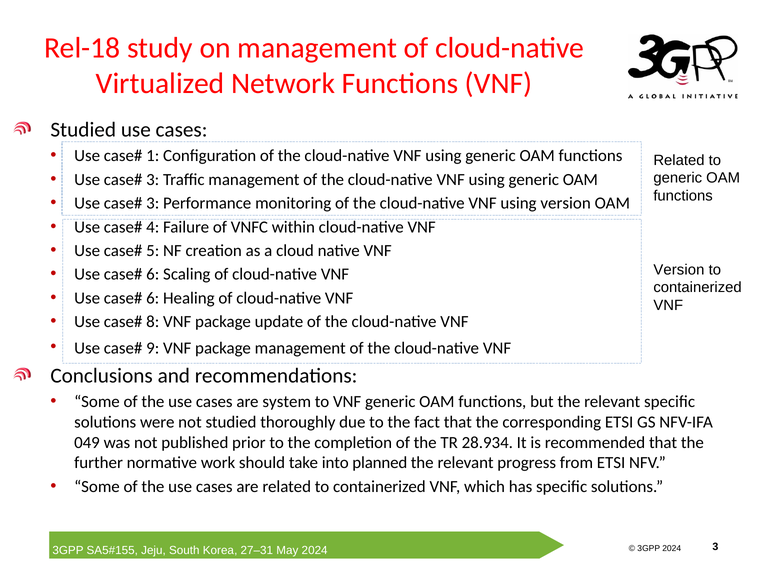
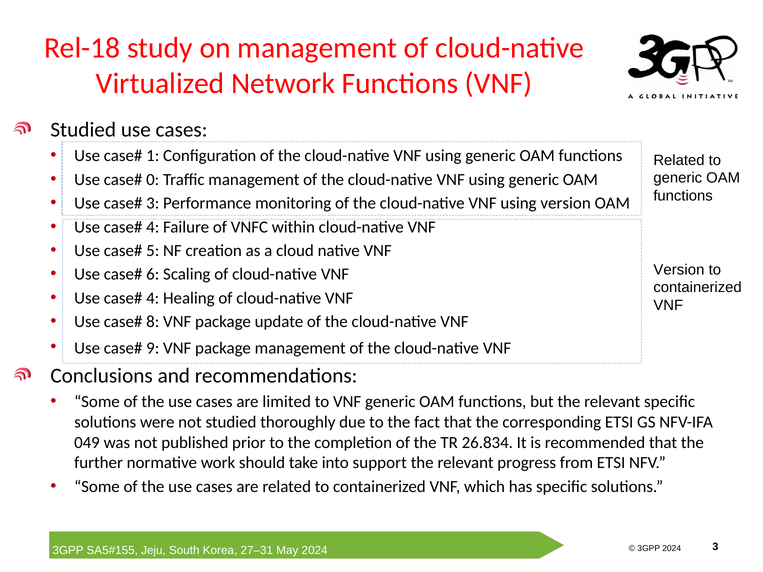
3 at (153, 180): 3 -> 0
6 at (153, 298): 6 -> 4
system: system -> limited
28.934: 28.934 -> 26.834
planned: planned -> support
